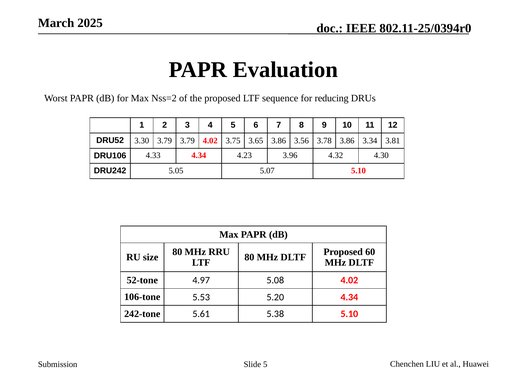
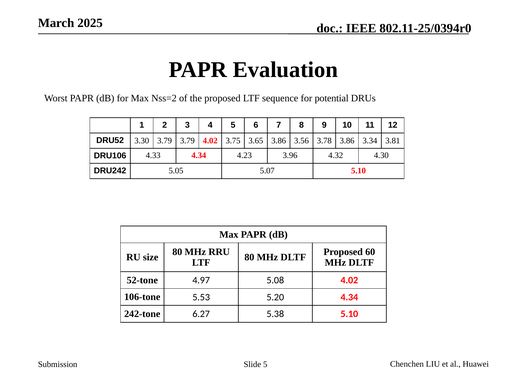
reducing: reducing -> potential
5.61: 5.61 -> 6.27
